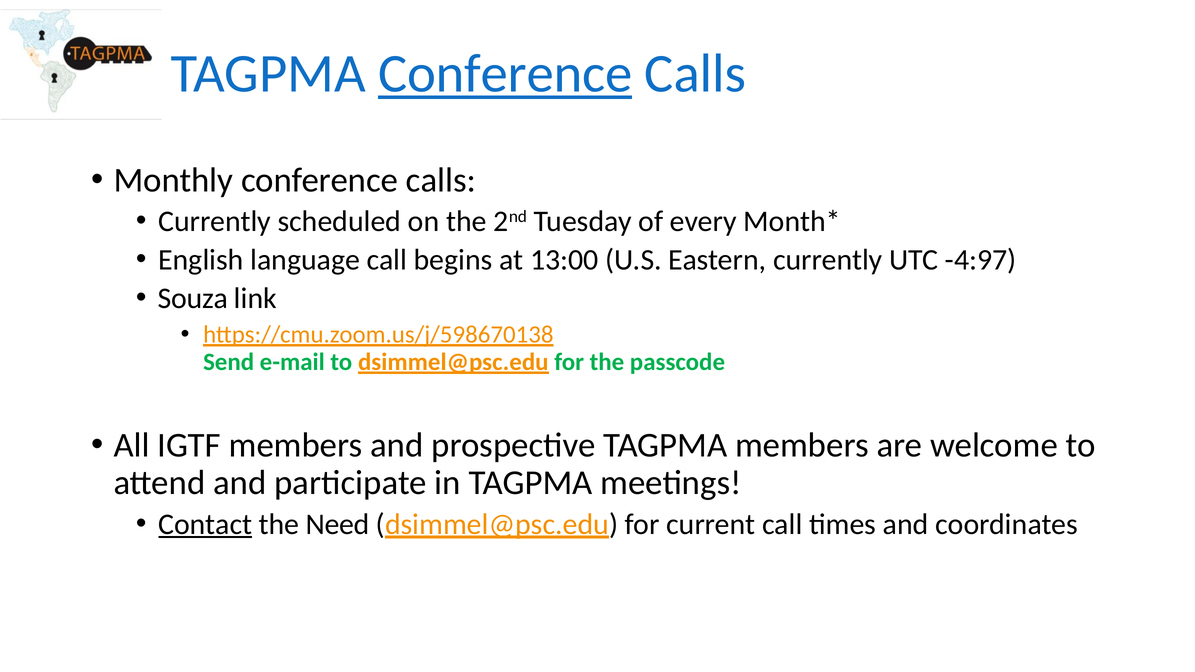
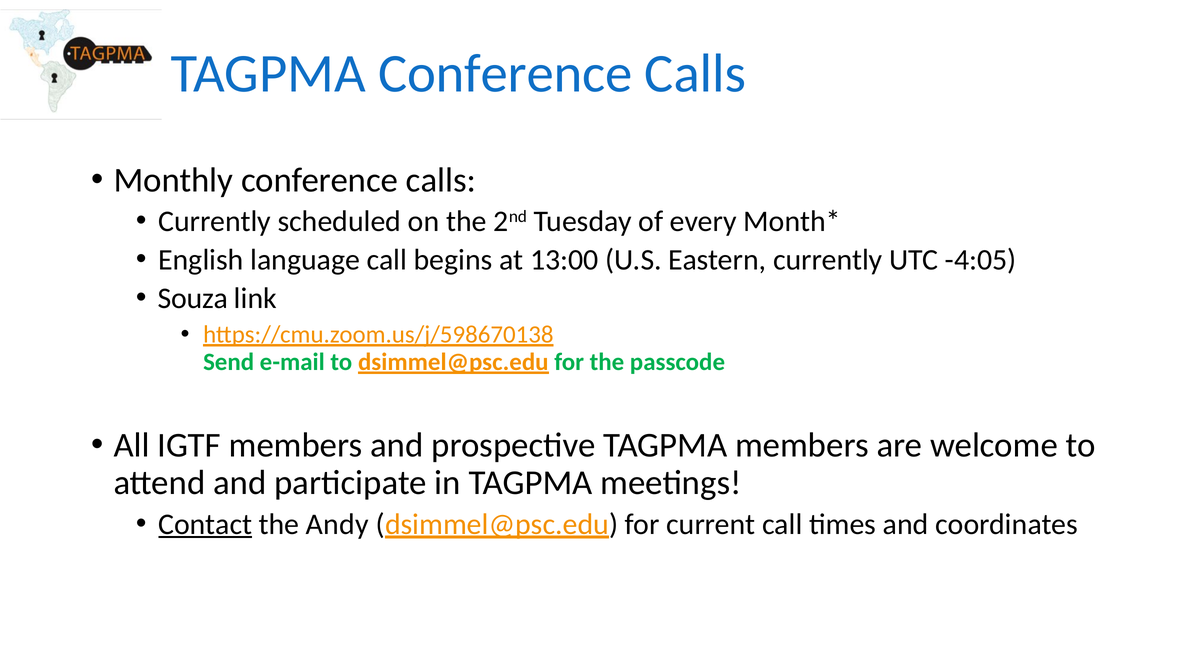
Conference at (505, 74) underline: present -> none
-4:97: -4:97 -> -4:05
Need: Need -> Andy
